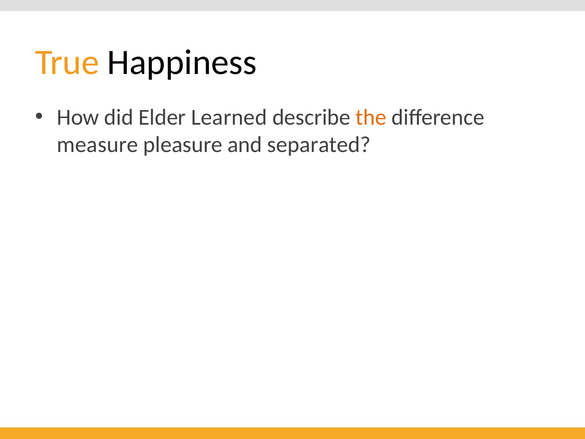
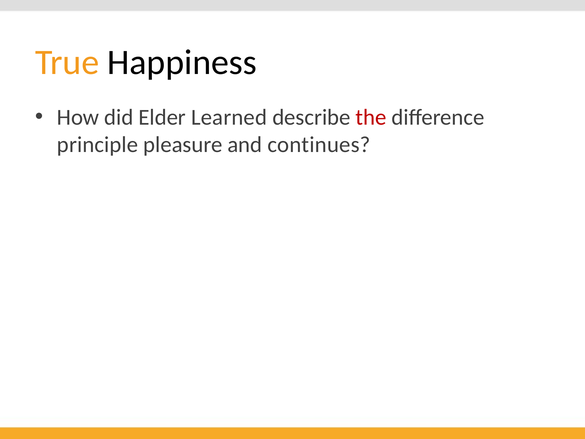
the colour: orange -> red
measure: measure -> principle
separated: separated -> continues
